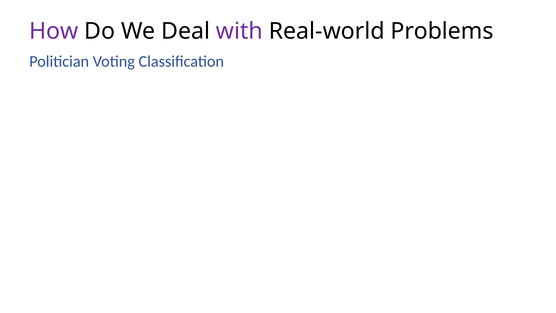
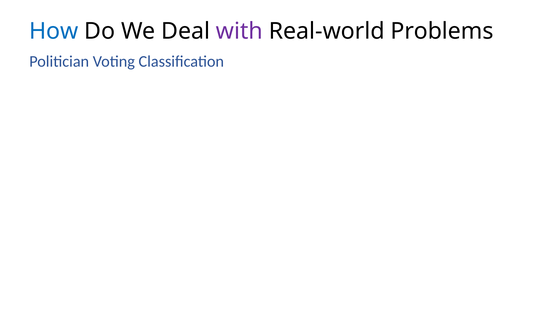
How colour: purple -> blue
